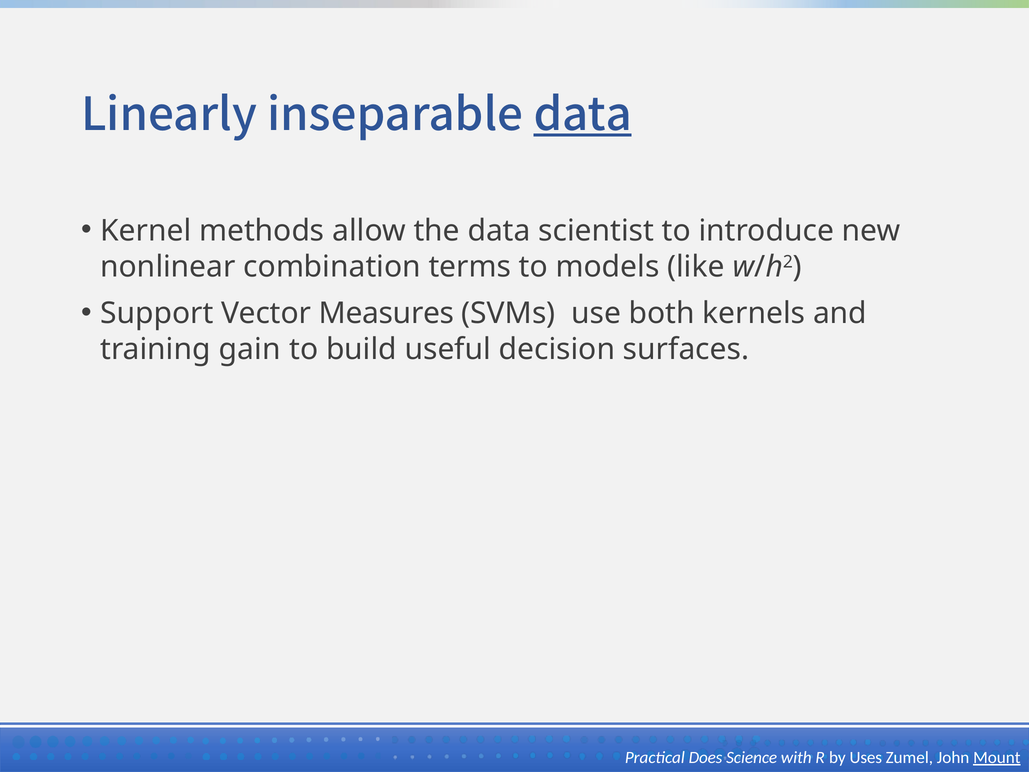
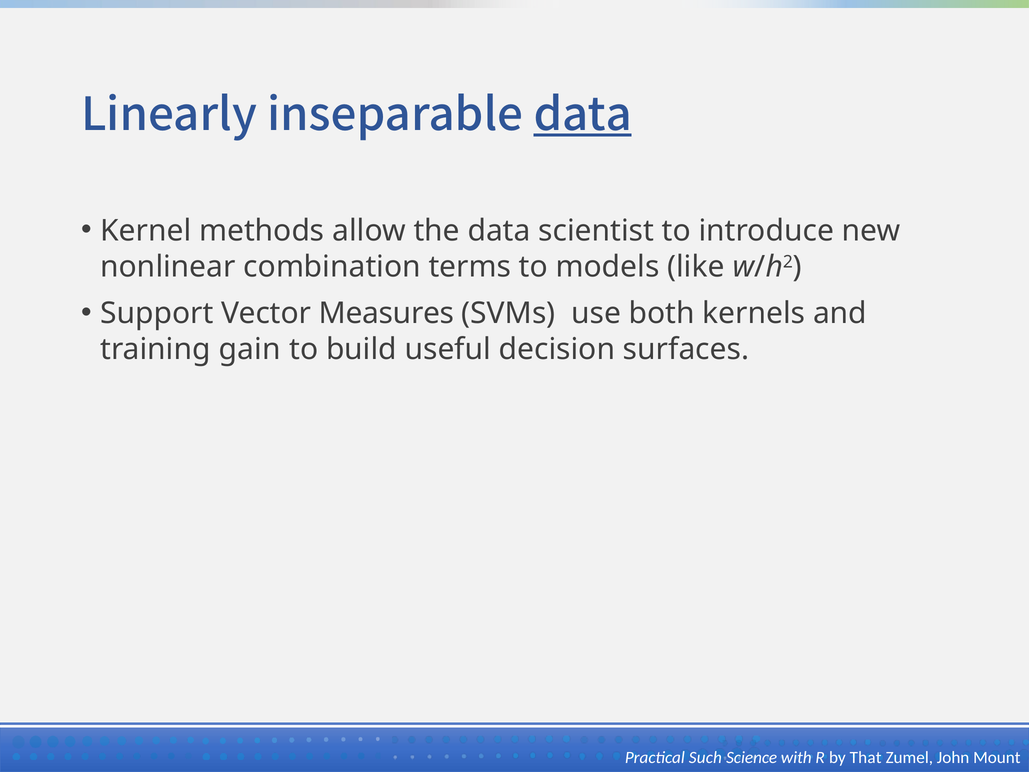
Does: Does -> Such
Uses: Uses -> That
Mount underline: present -> none
